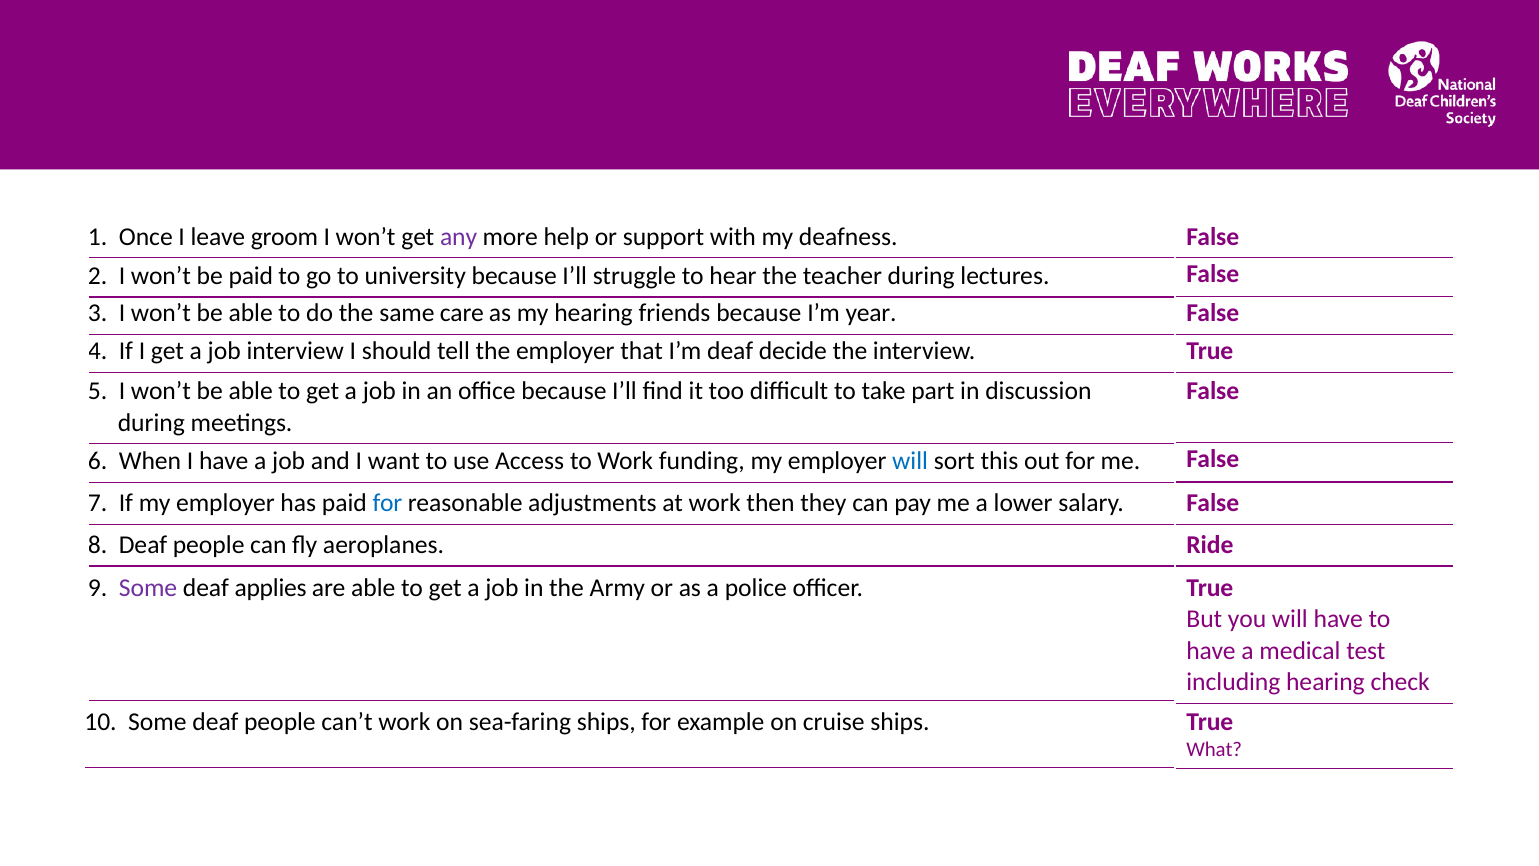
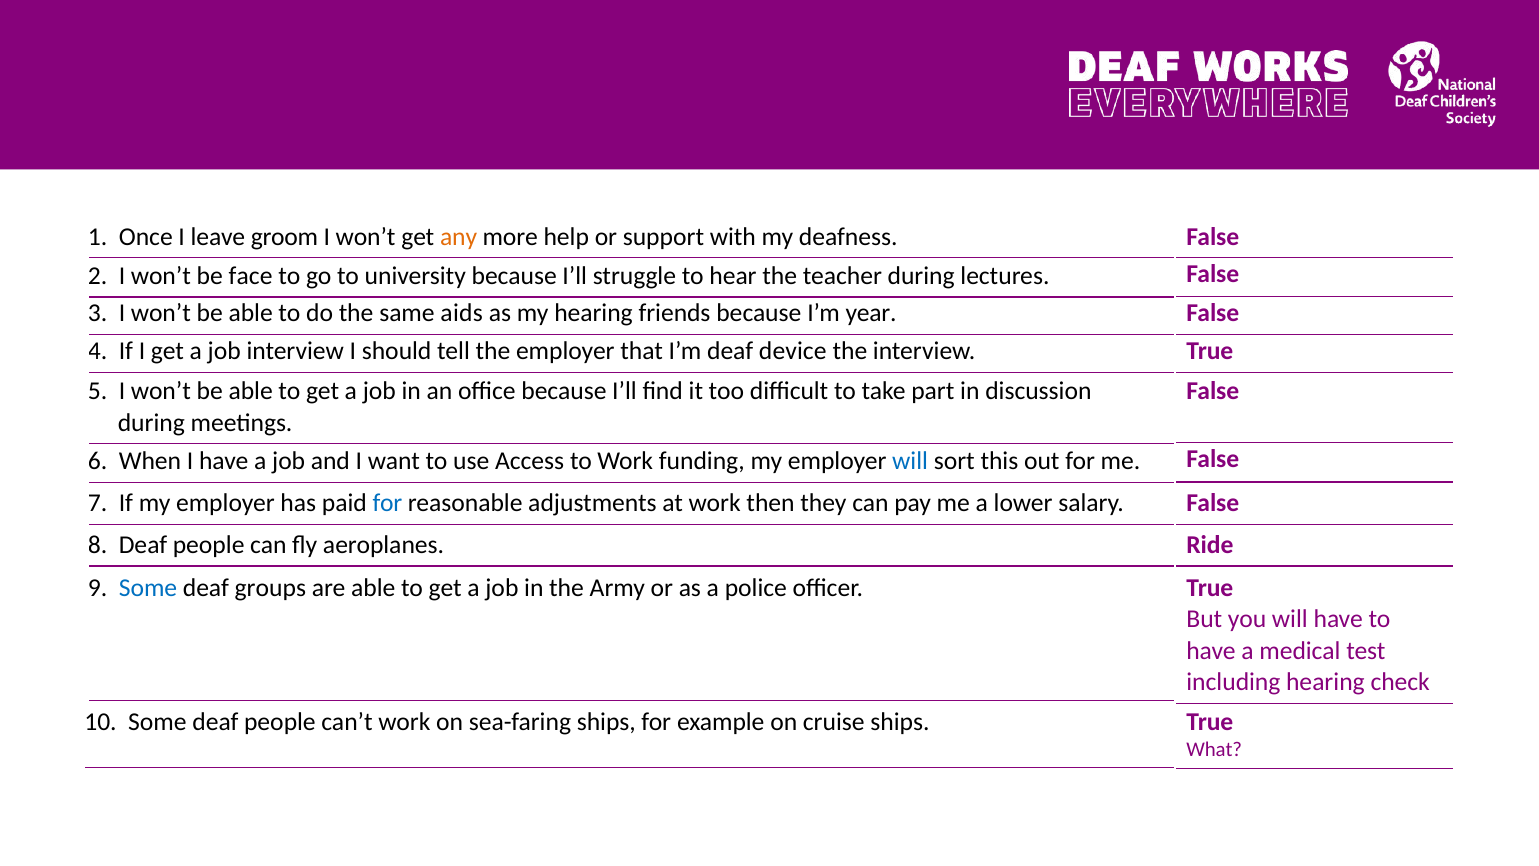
any colour: purple -> orange
be paid: paid -> face
care: care -> aids
decide: decide -> device
Some at (148, 588) colour: purple -> blue
applies: applies -> groups
